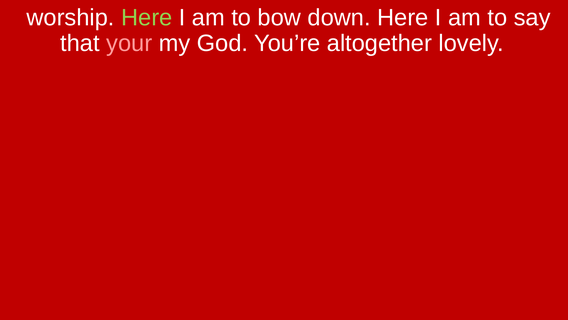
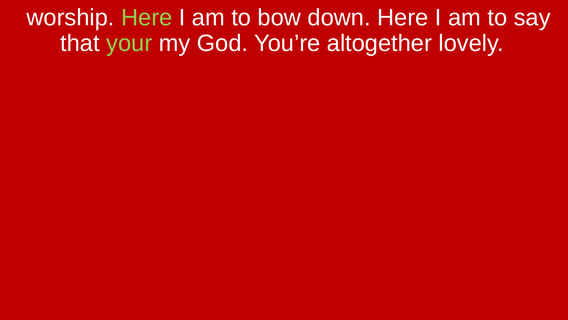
your colour: pink -> light green
